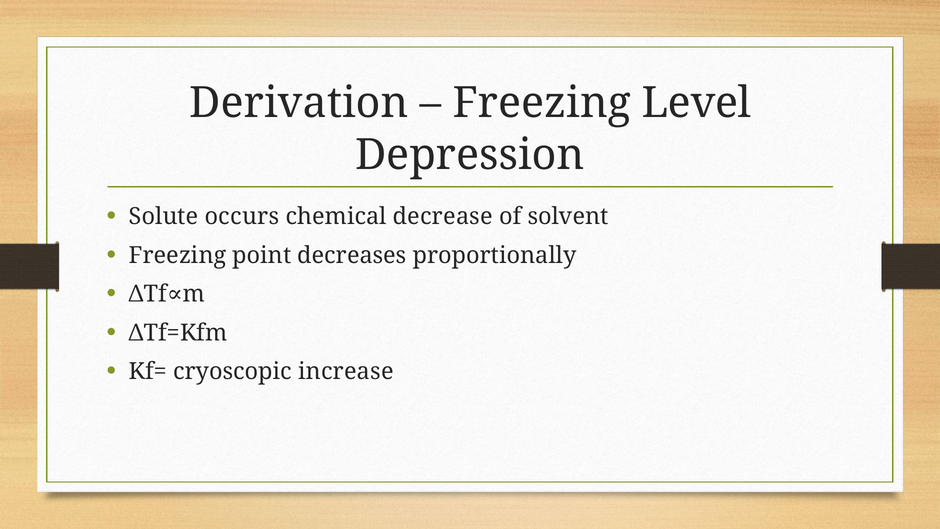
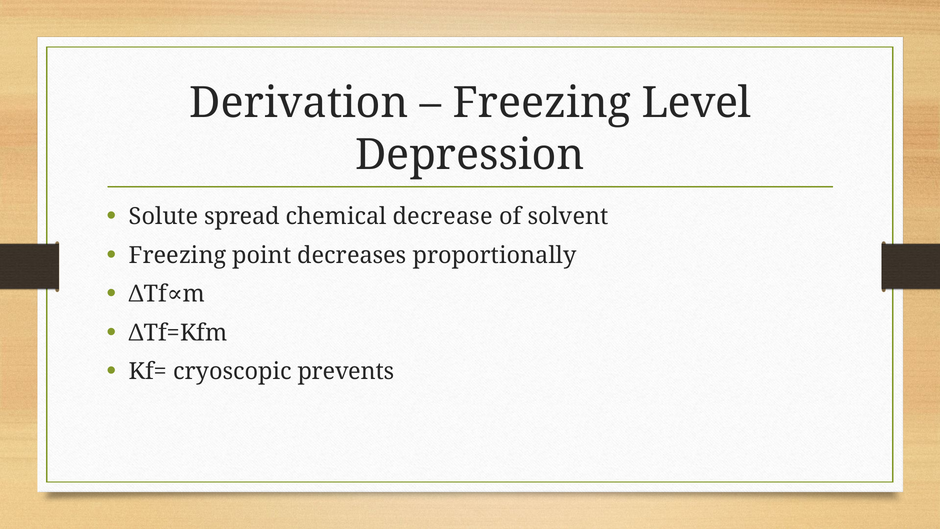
occurs: occurs -> spread
increase: increase -> prevents
